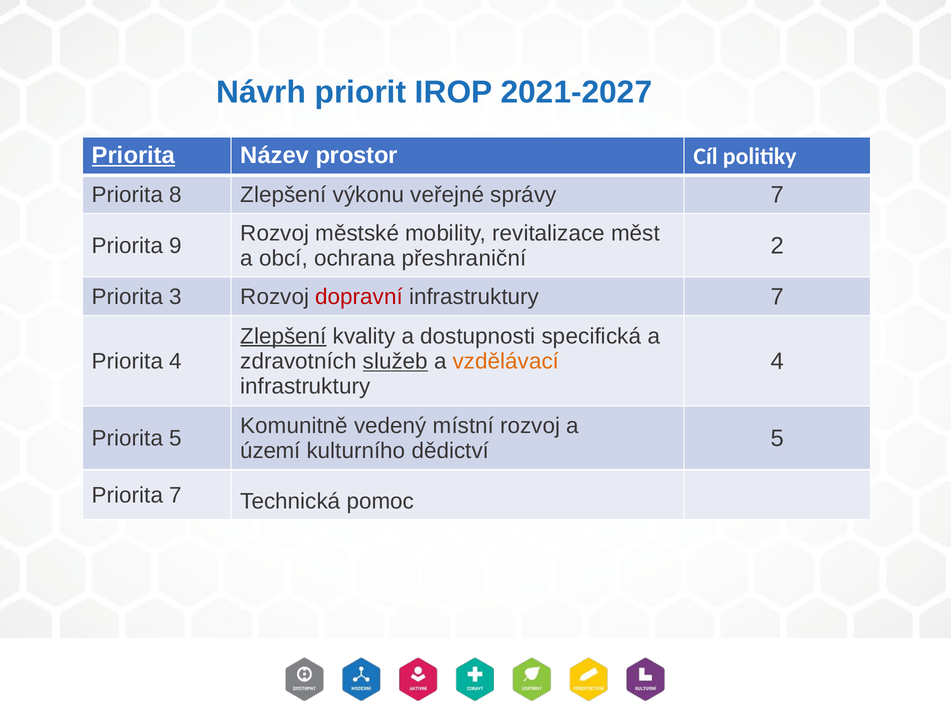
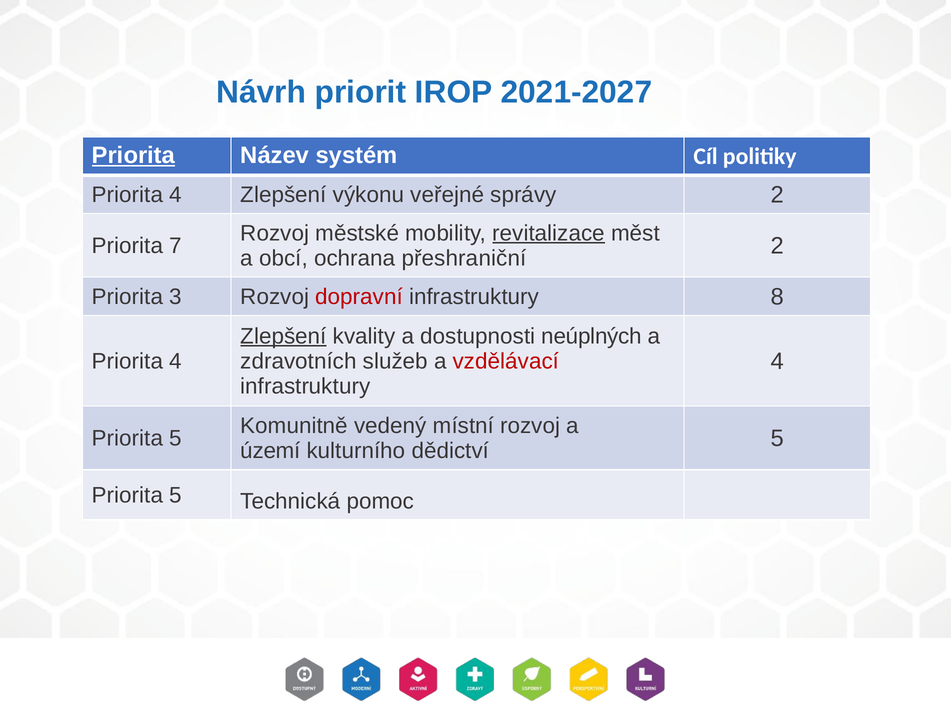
prostor: prostor -> systém
8 at (176, 195): 8 -> 4
správy 7: 7 -> 2
revitalizace underline: none -> present
9: 9 -> 7
infrastruktury 7: 7 -> 8
specifická: specifická -> neúplných
služeb underline: present -> none
vzdělávací colour: orange -> red
7 at (176, 495): 7 -> 5
